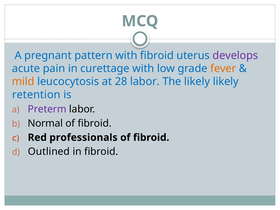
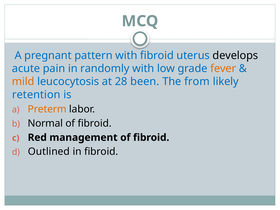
develops colour: purple -> black
curettage: curettage -> randomly
28 labor: labor -> been
The likely: likely -> from
Preterm colour: purple -> orange
professionals: professionals -> management
